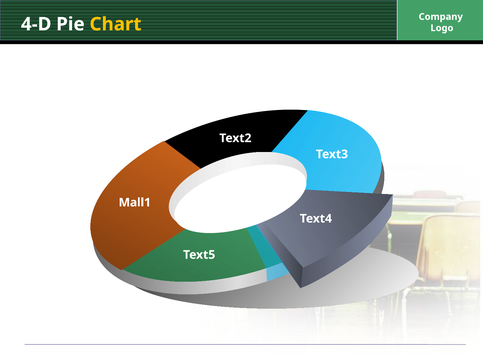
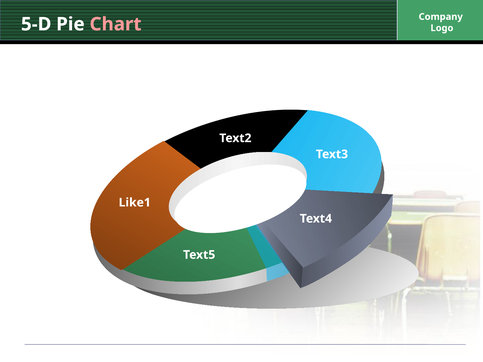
4-D: 4-D -> 5-D
Chart colour: yellow -> pink
Mall1: Mall1 -> Like1
